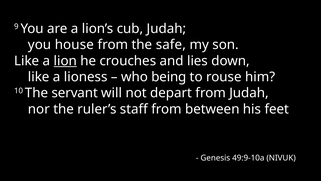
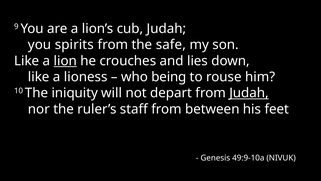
house: house -> spirits
servant: servant -> iniquity
Judah at (249, 93) underline: none -> present
